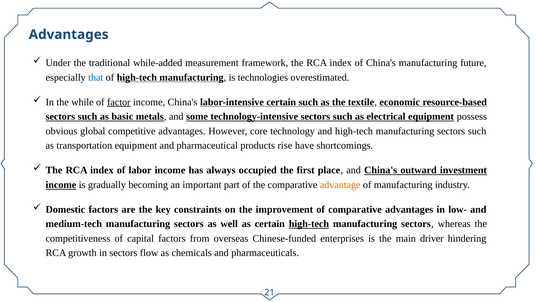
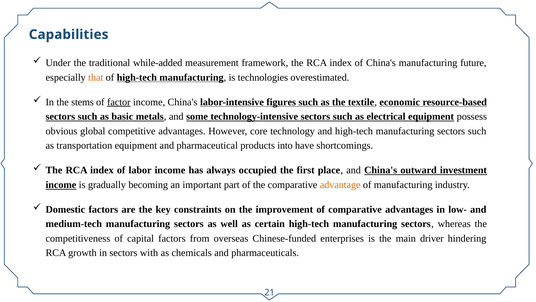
Advantages at (69, 34): Advantages -> Capabilities
that colour: blue -> orange
while: while -> stems
labor-intensive certain: certain -> figures
rise: rise -> into
high‑tech underline: present -> none
flow: flow -> with
